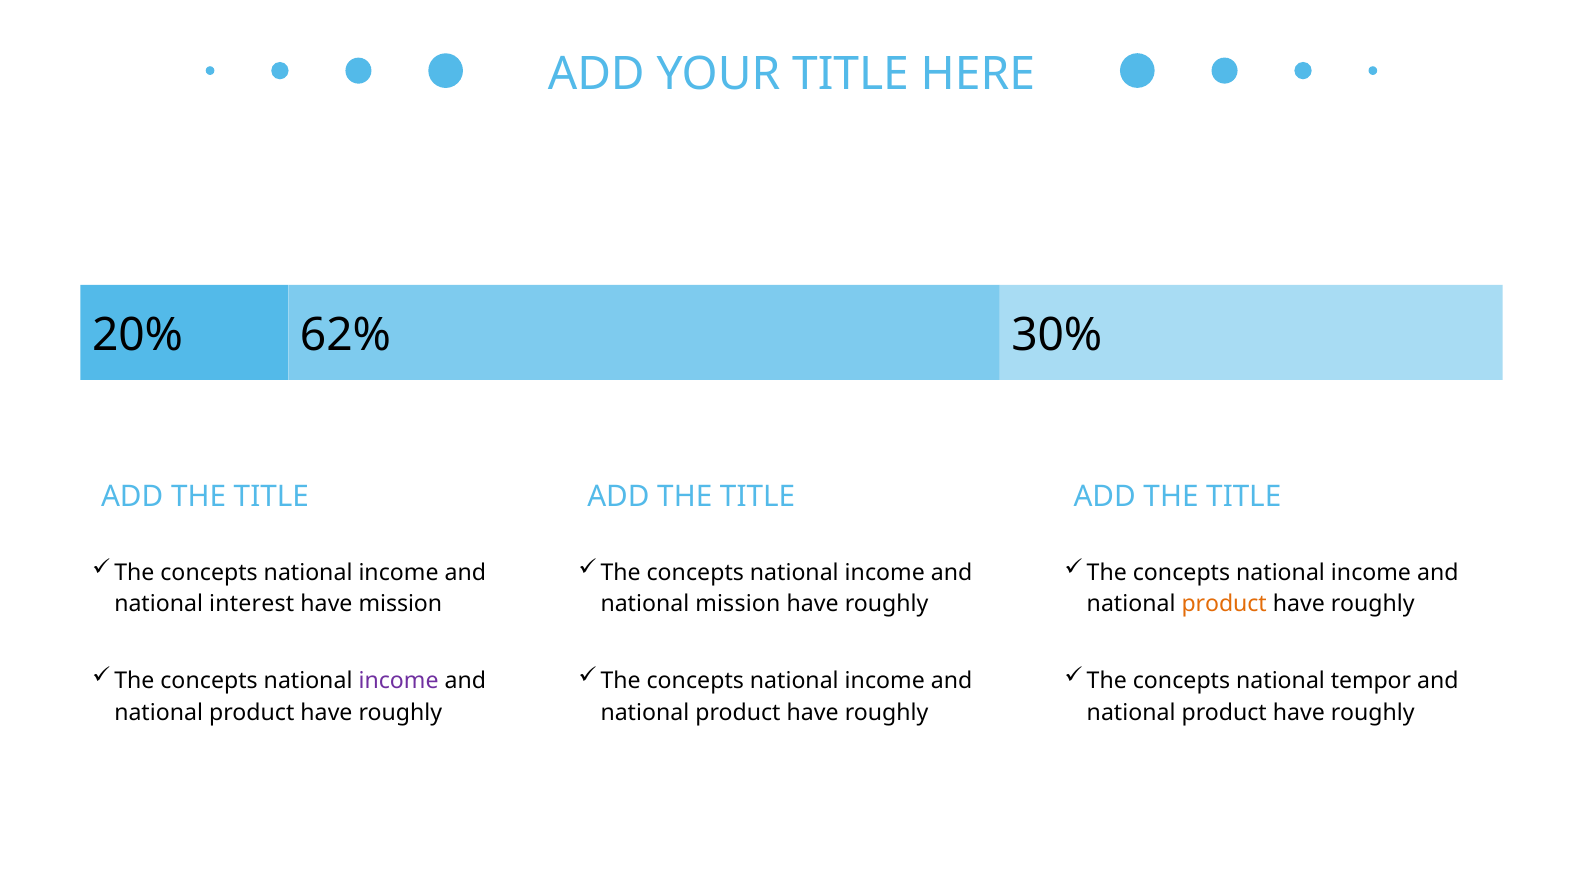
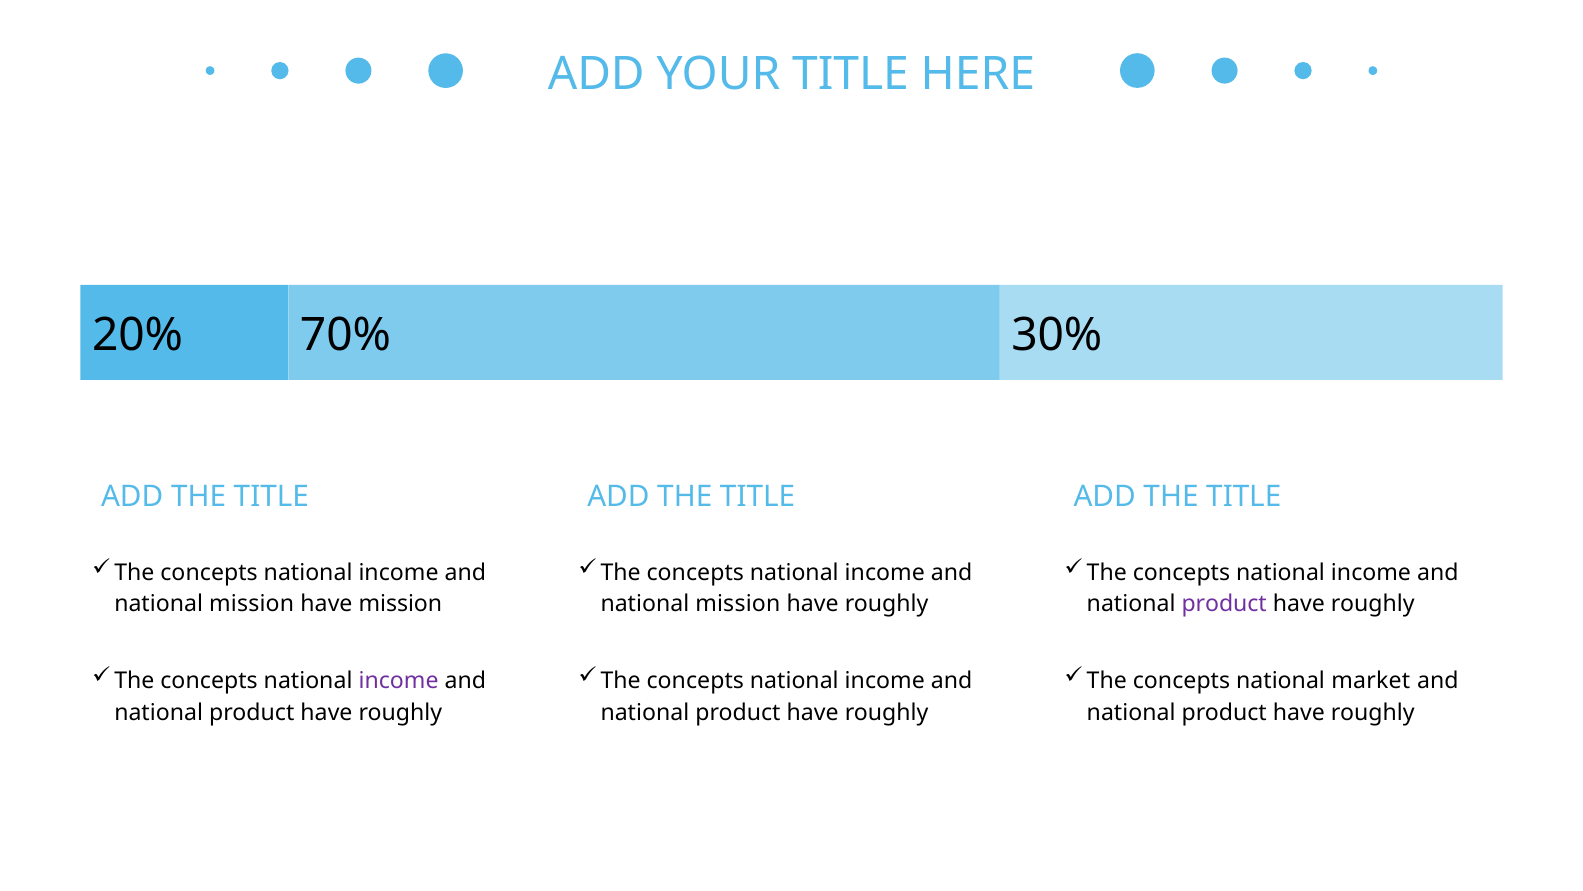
62%: 62% -> 70%
interest at (252, 604): interest -> mission
product at (1224, 604) colour: orange -> purple
tempor: tempor -> market
